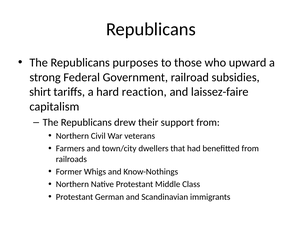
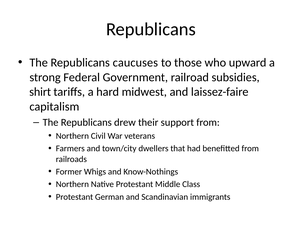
purposes: purposes -> caucuses
reaction: reaction -> midwest
